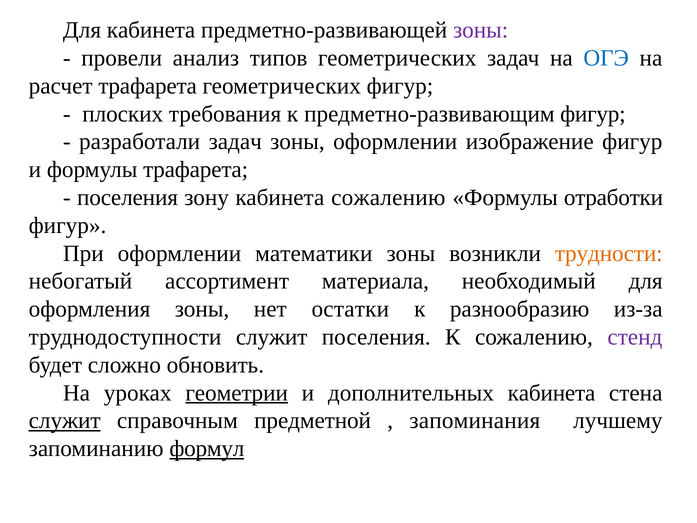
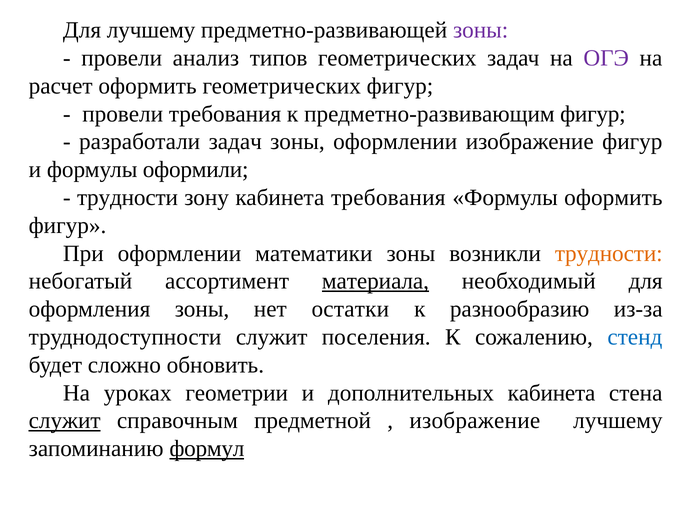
Для кабинета: кабинета -> лучшему
ОГЭ colour: blue -> purple
расчет трафарета: трафарета -> оформить
плоских at (123, 114): плоских -> провели
формулы трафарета: трафарета -> оформили
поселения at (128, 198): поселения -> трудности
кабинета сожалению: сожалению -> требования
Формулы отработки: отработки -> оформить
материала underline: none -> present
стенд colour: purple -> blue
геометрии underline: present -> none
запоминания at (475, 421): запоминания -> изображение
